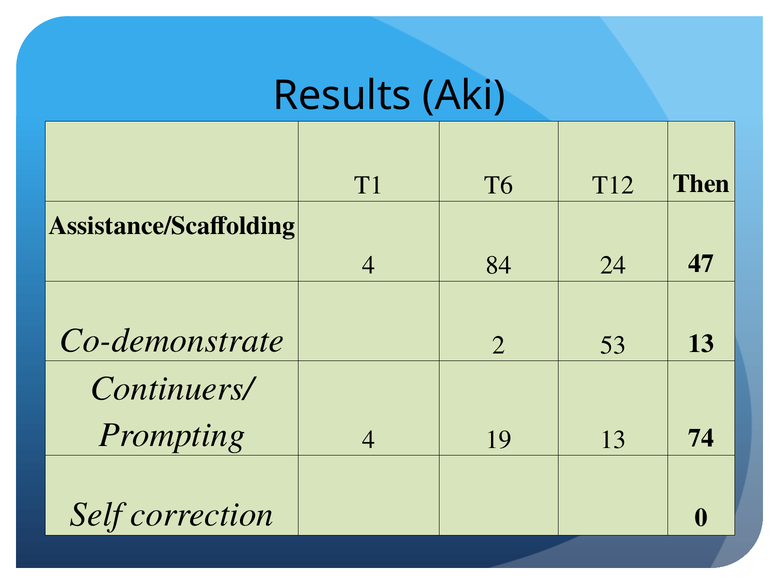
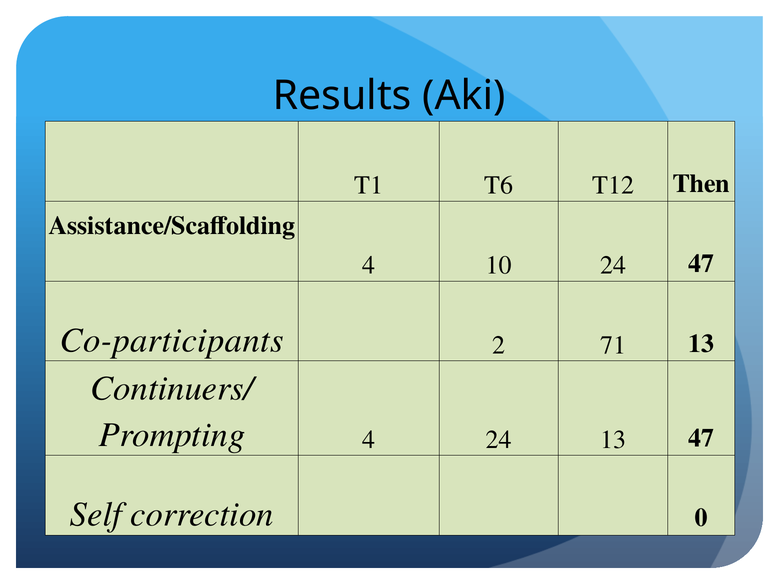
84: 84 -> 10
Co-demonstrate: Co-demonstrate -> Co-participants
53: 53 -> 71
4 19: 19 -> 24
13 74: 74 -> 47
